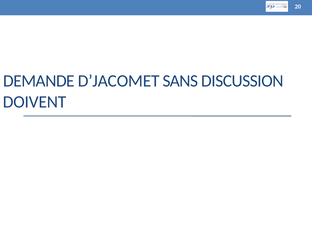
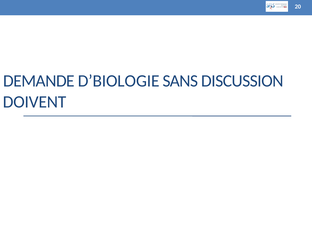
D’JACOMET: D’JACOMET -> D’BIOLOGIE
